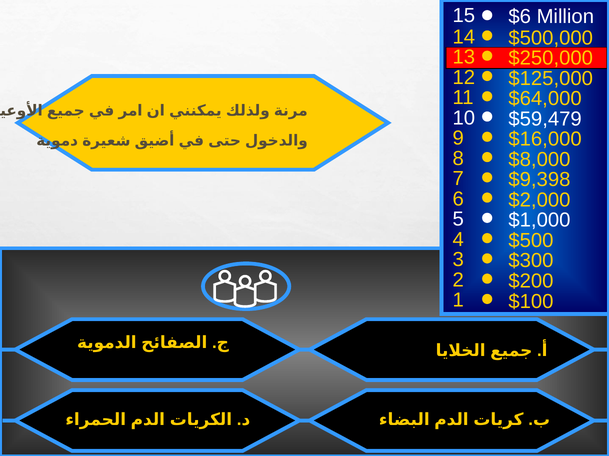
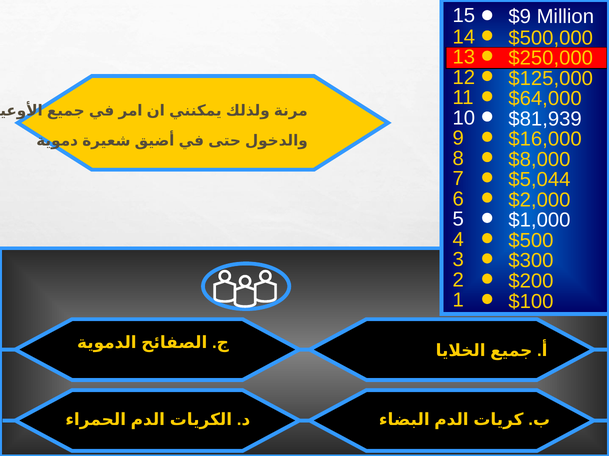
$6: $6 -> $9
$59,479: $59,479 -> $81,939
$9,398: $9,398 -> $5,044
